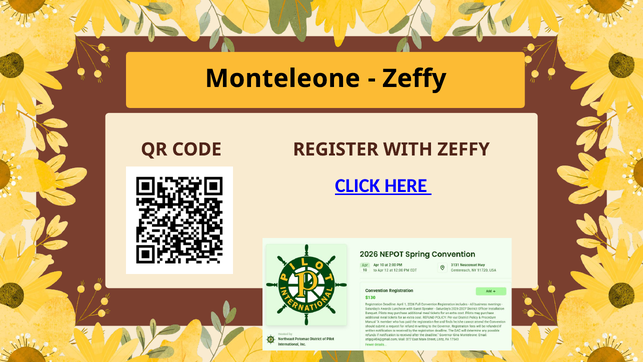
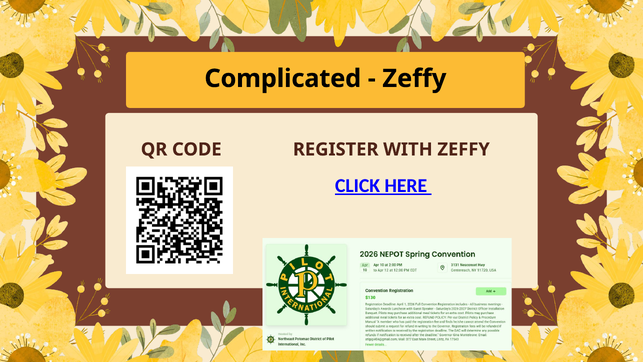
Monteleone: Monteleone -> Complicated
